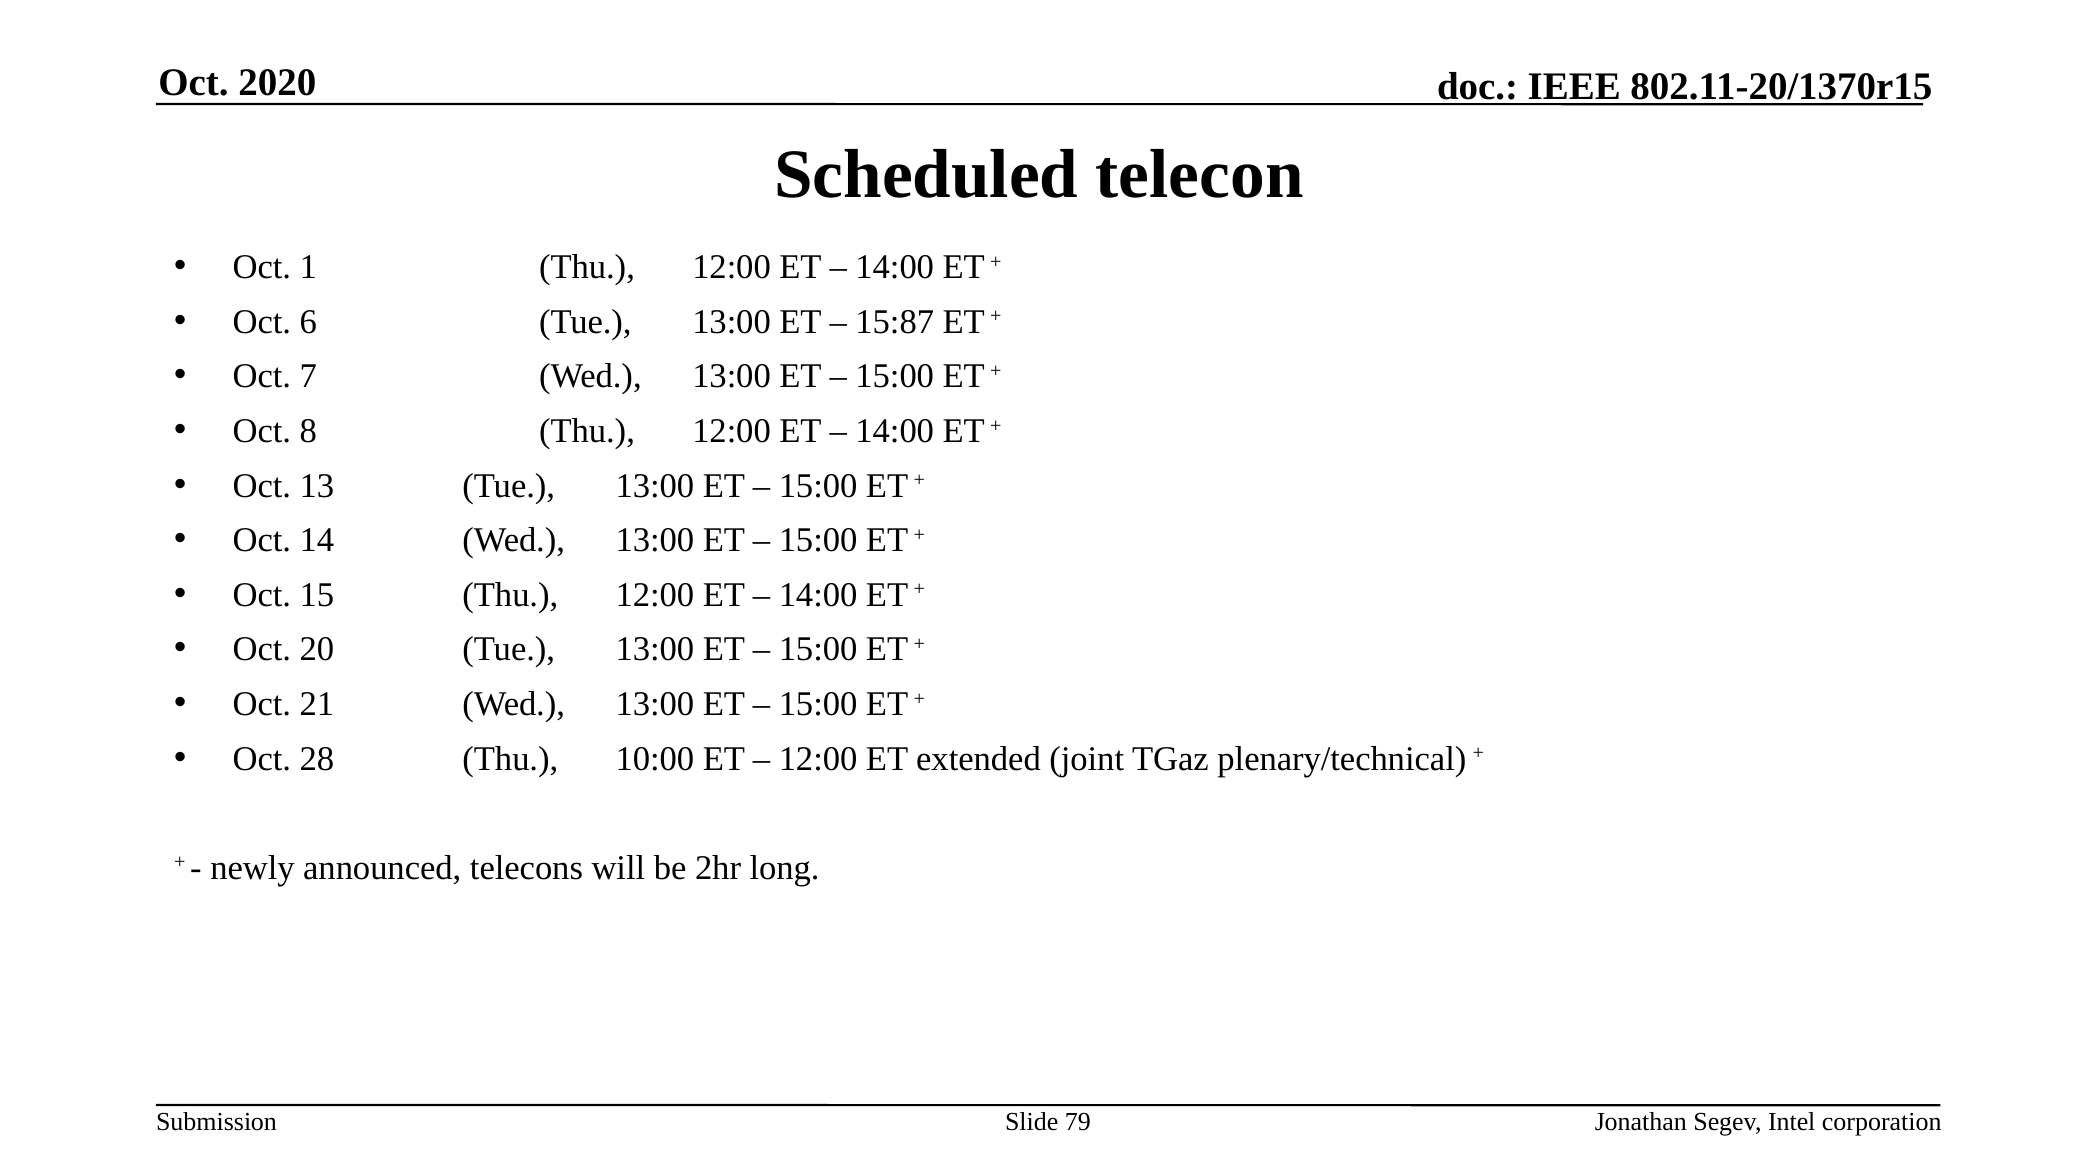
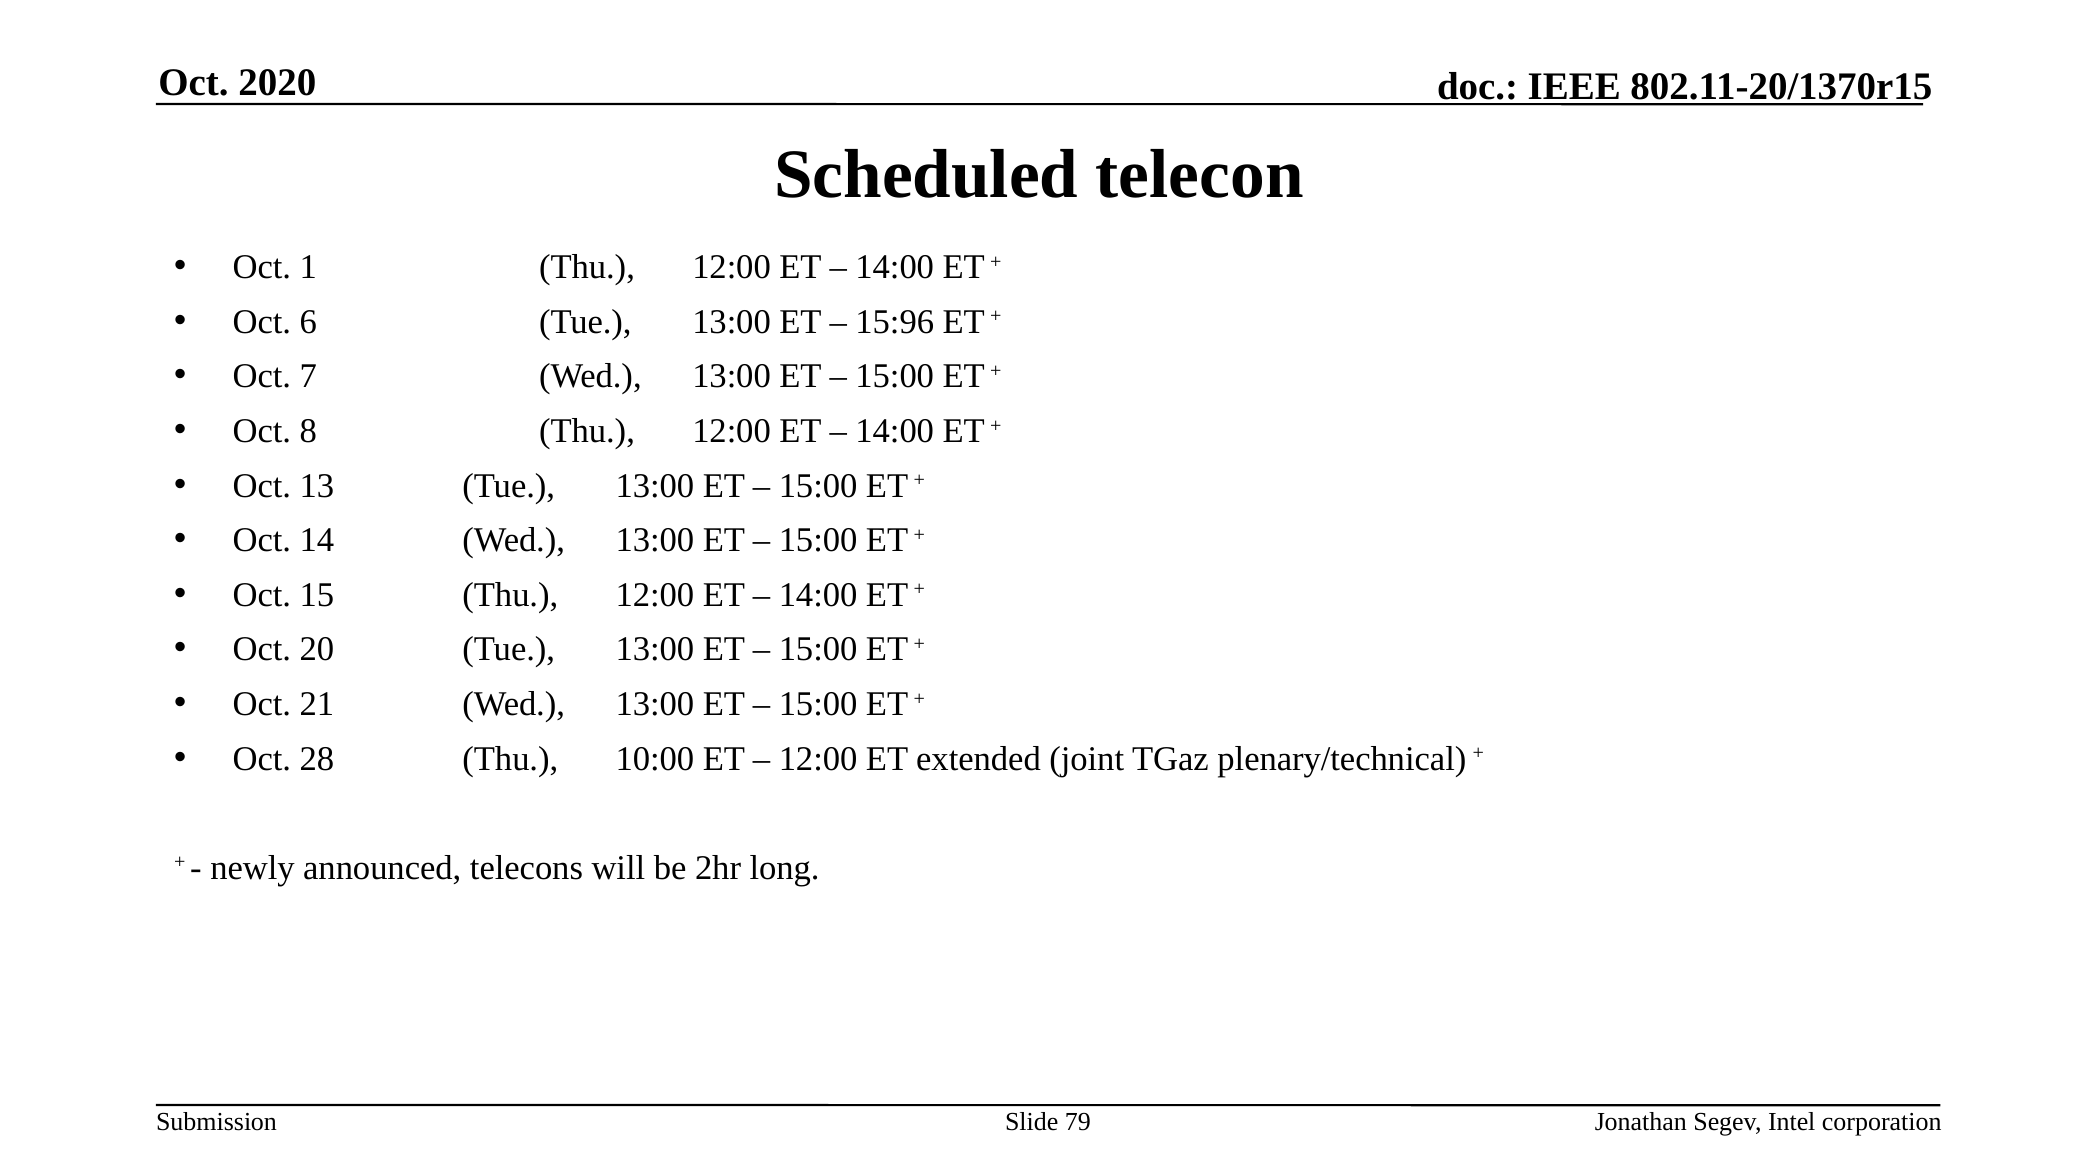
15:87: 15:87 -> 15:96
